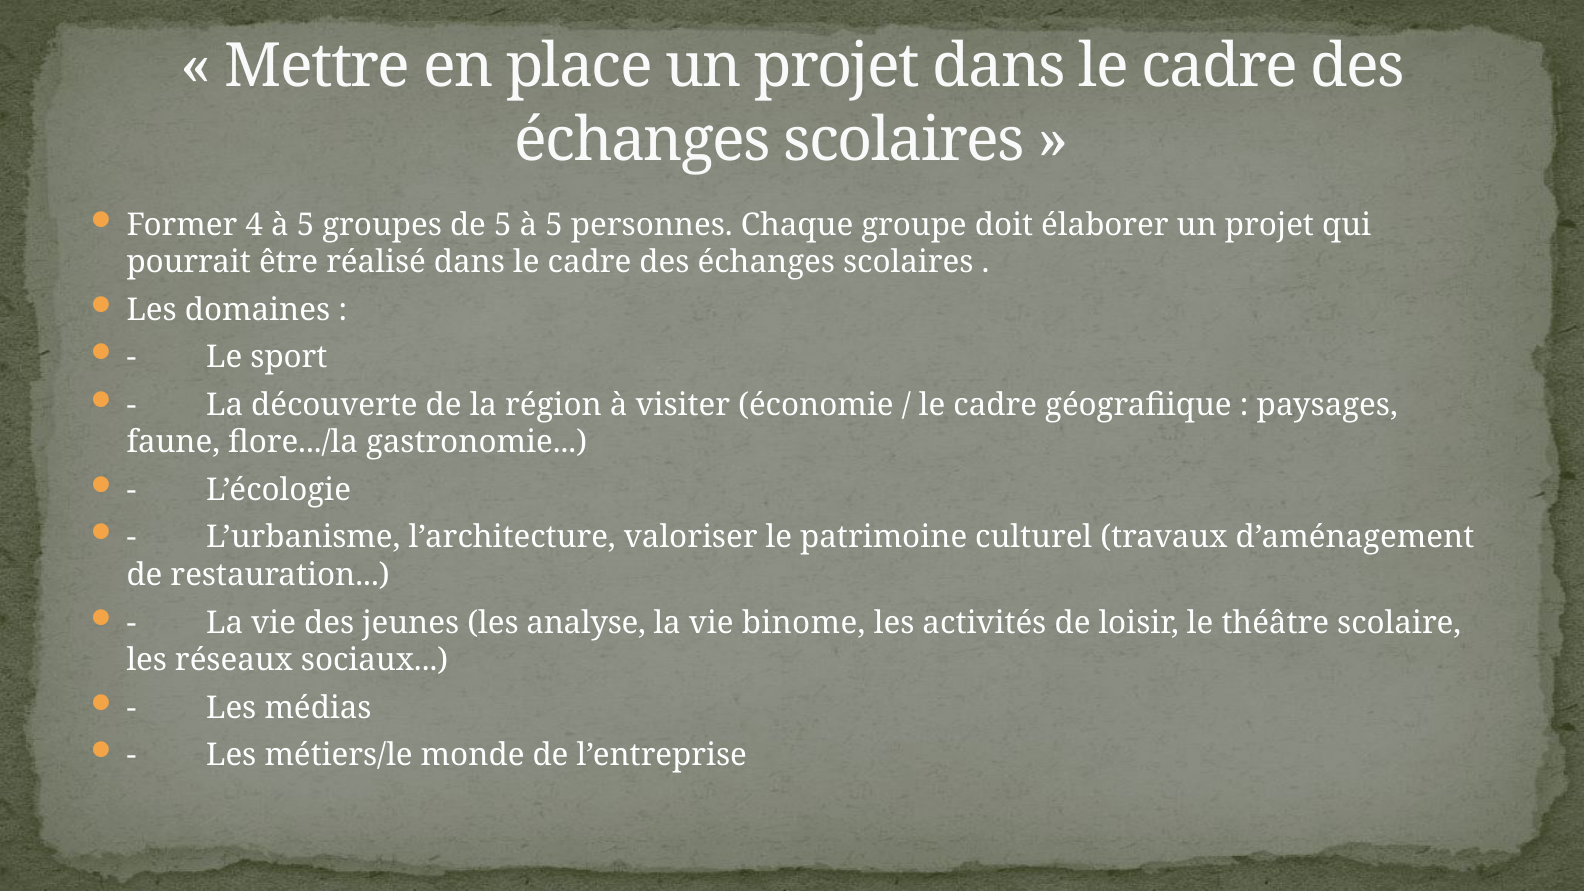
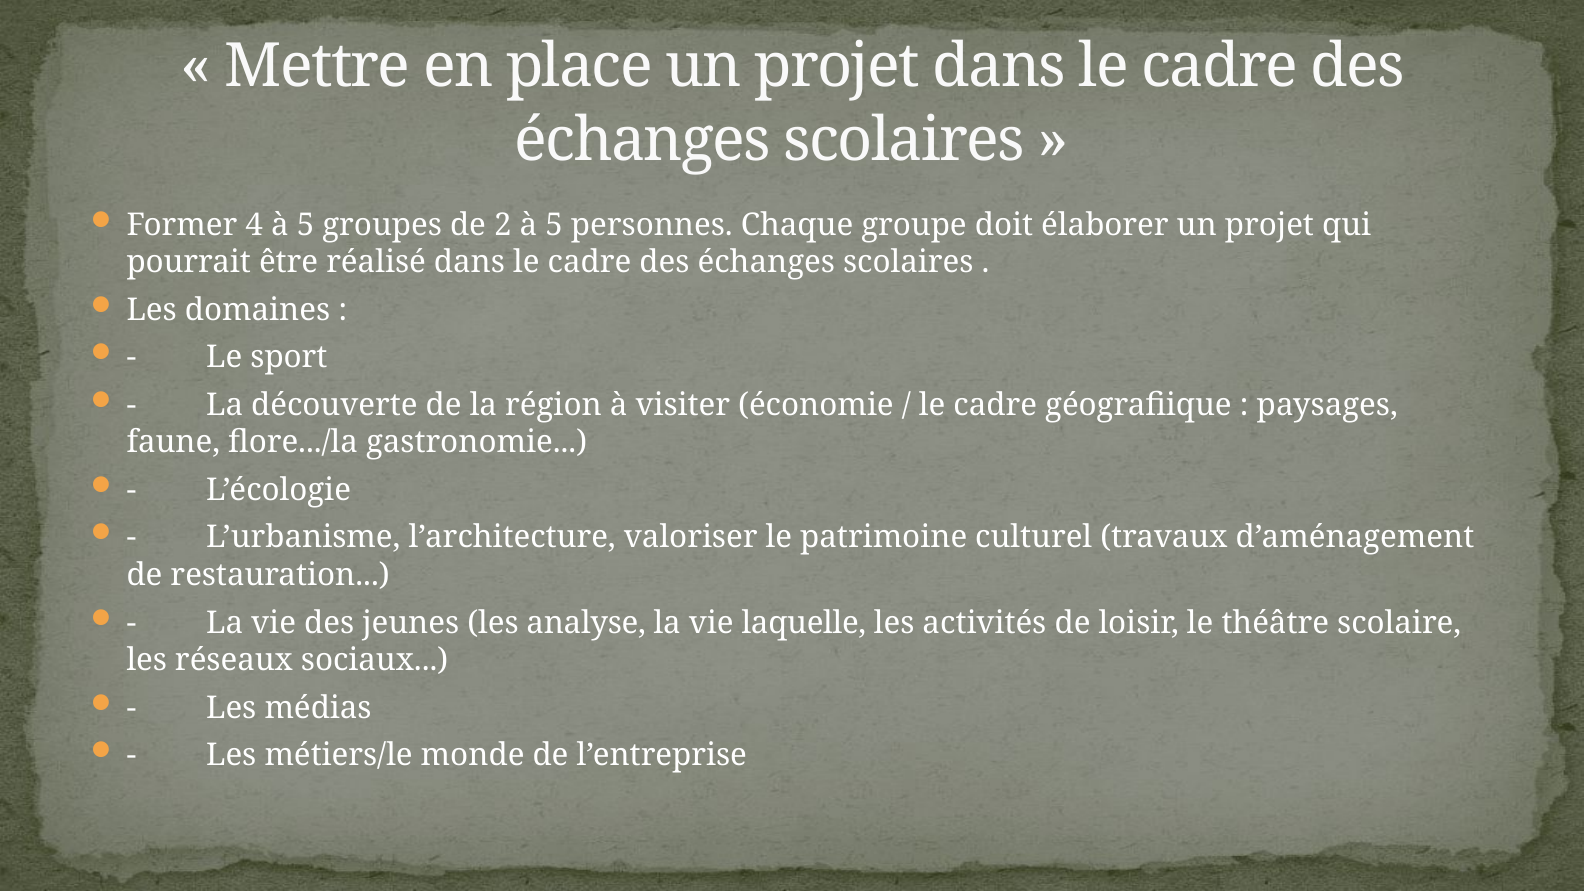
de 5: 5 -> 2
binome: binome -> laquelle
